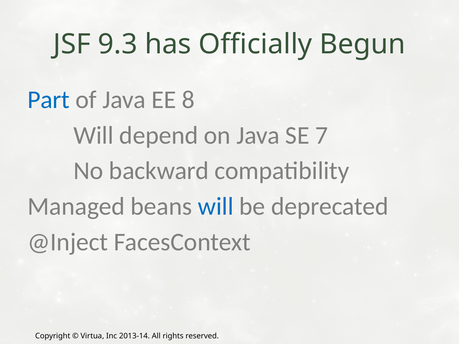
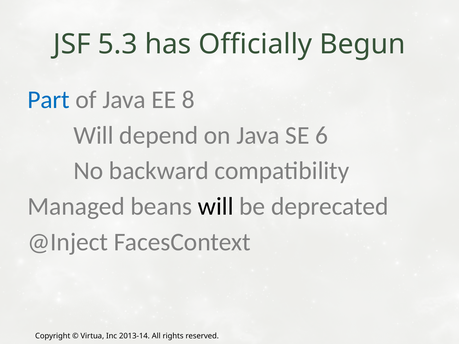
9.3: 9.3 -> 5.3
7: 7 -> 6
will at (216, 207) colour: blue -> black
